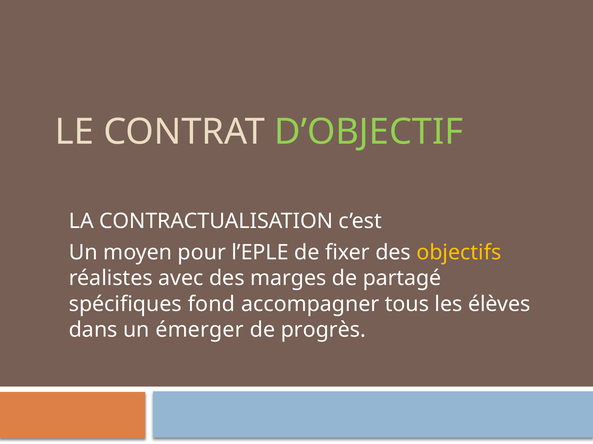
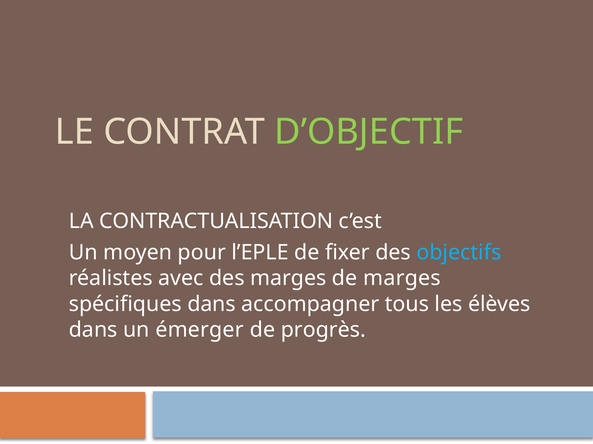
objectifs colour: yellow -> light blue
de partagé: partagé -> marges
spécifiques fond: fond -> dans
